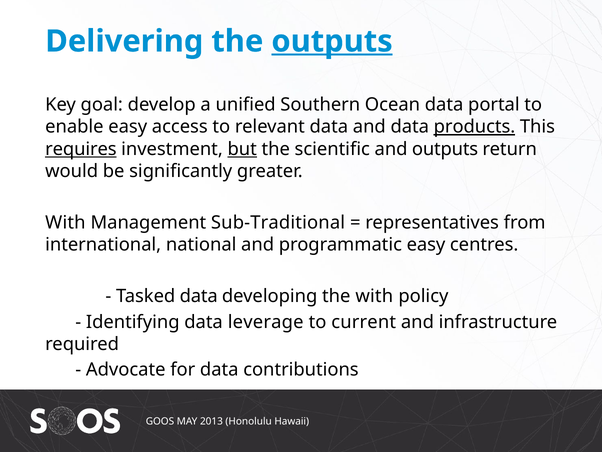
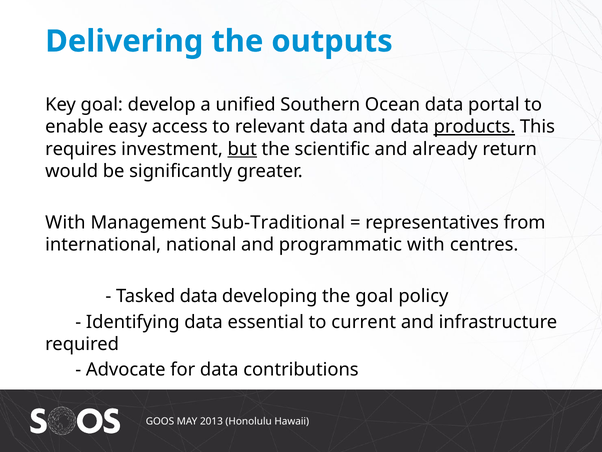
outputs at (332, 41) underline: present -> none
requires underline: present -> none
and outputs: outputs -> already
programmatic easy: easy -> with
the with: with -> goal
leverage: leverage -> essential
